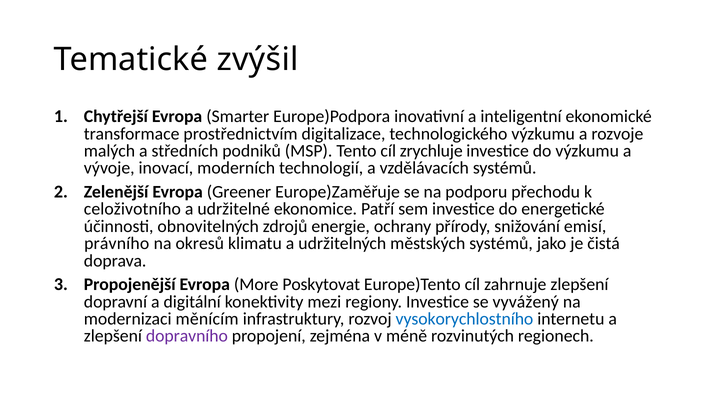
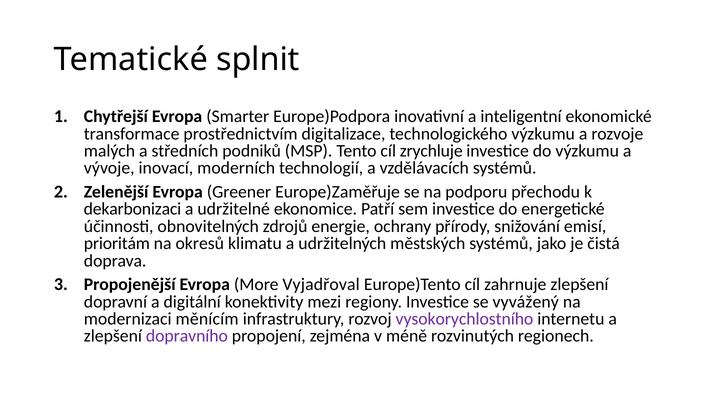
zvýšil: zvýšil -> splnit
celoživotního: celoživotního -> dekarbonizaci
právního: právního -> prioritám
Poskytovat: Poskytovat -> Vyjadřoval
vysokorychlostního colour: blue -> purple
